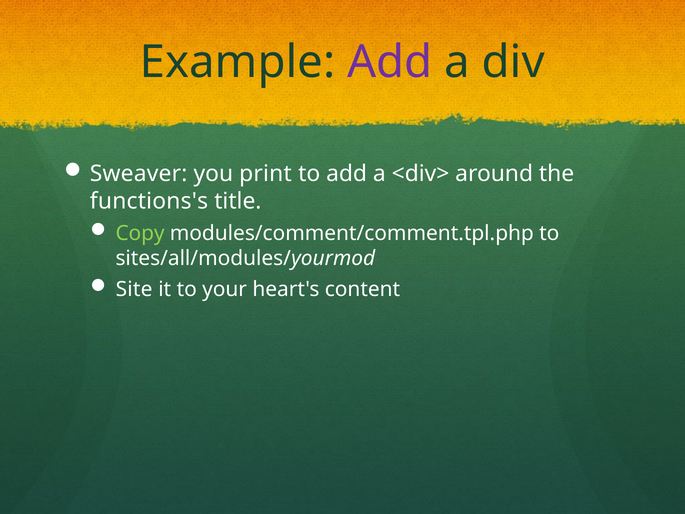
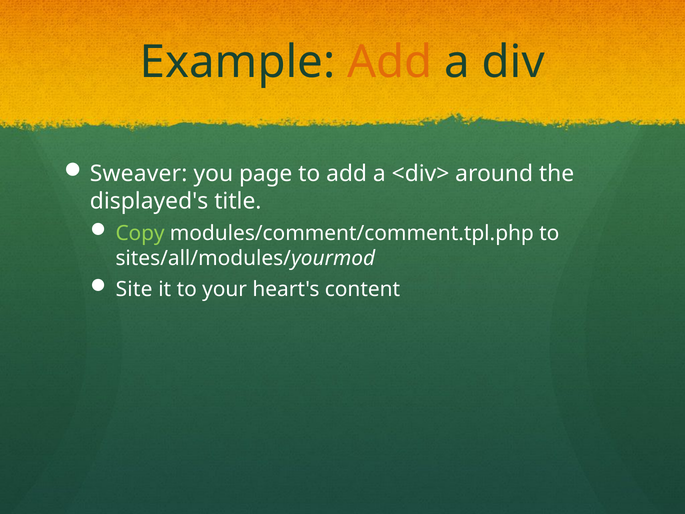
Add at (390, 62) colour: purple -> orange
print: print -> page
functions's: functions's -> displayed's
